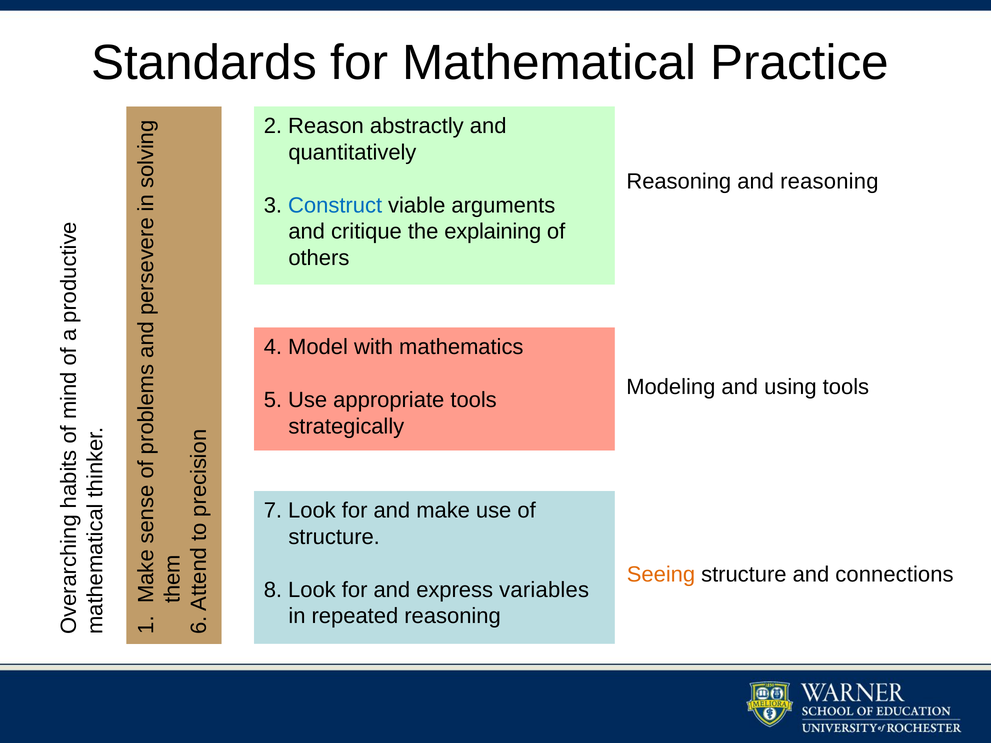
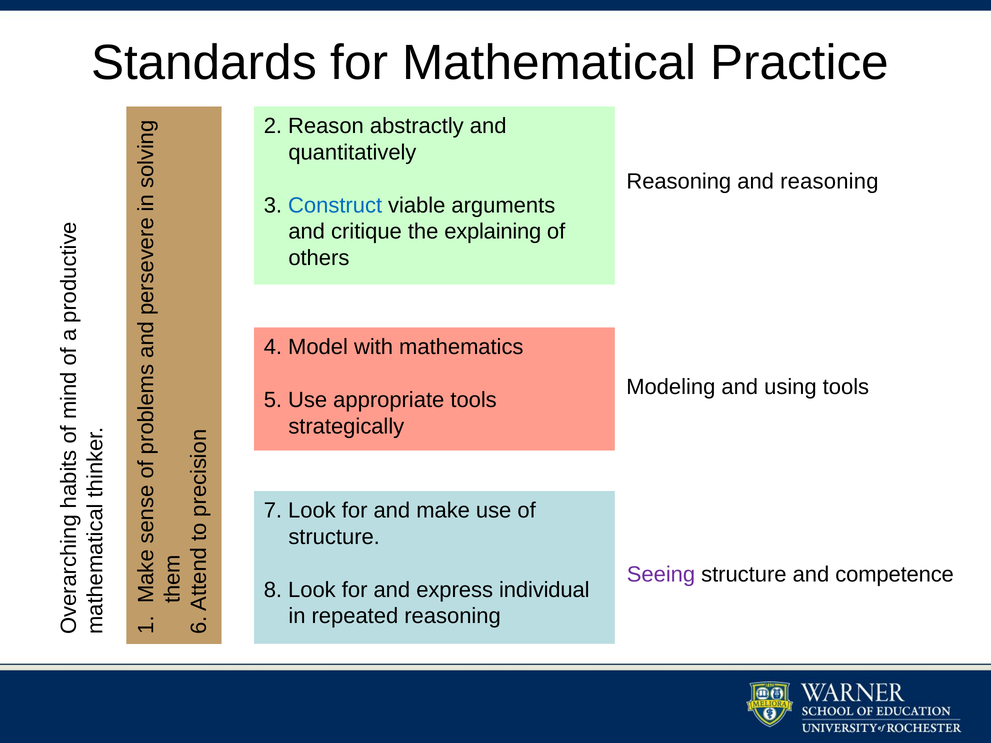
Seeing colour: orange -> purple
connections: connections -> competence
variables: variables -> individual
